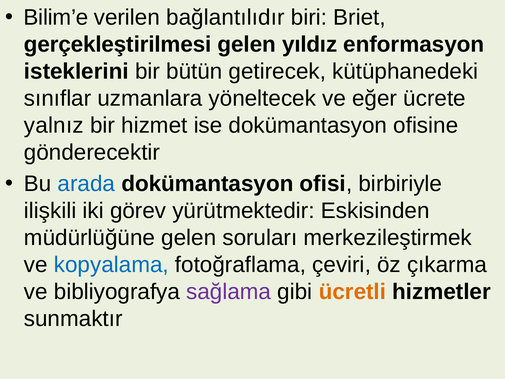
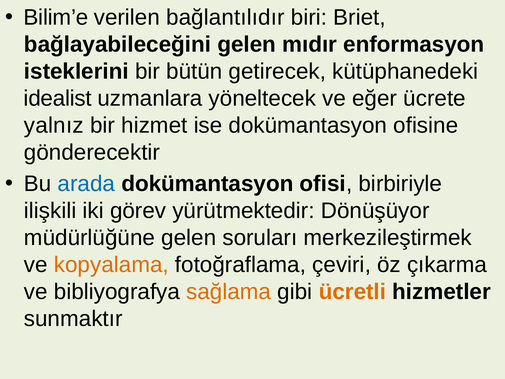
gerçekleştirilmesi: gerçekleştirilmesi -> bağlayabileceğini
yıldız: yıldız -> mıdır
sınıflar: sınıflar -> idealist
Eskisinden: Eskisinden -> Dönüşüyor
kopyalama colour: blue -> orange
sağlama colour: purple -> orange
